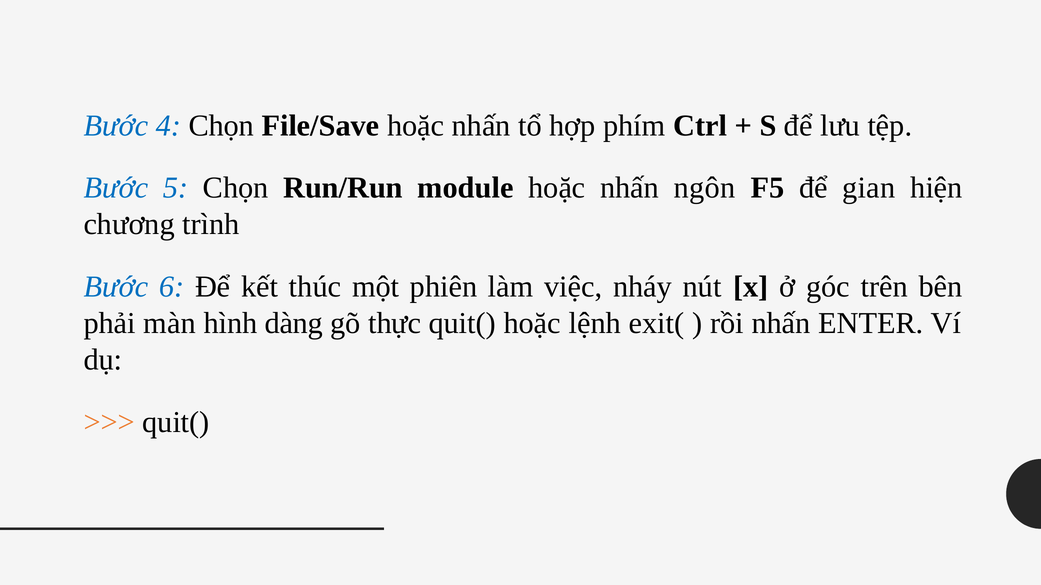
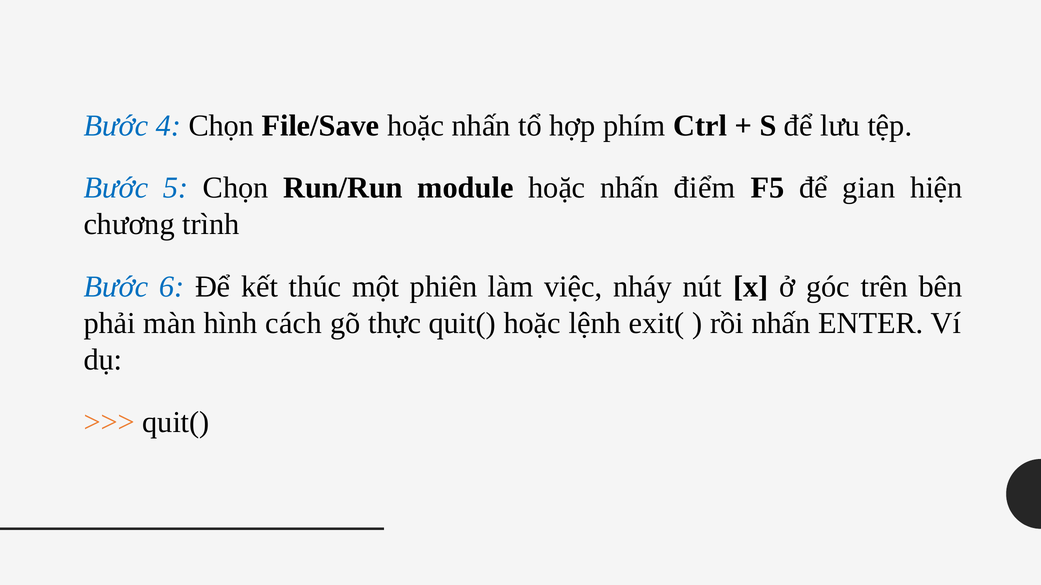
ngôn: ngôn -> điểm
dàng: dàng -> cách
